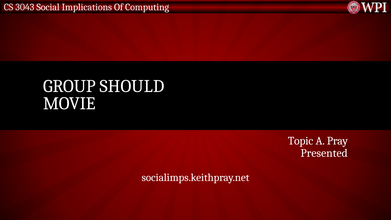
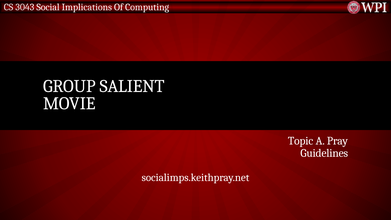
SHOULD: SHOULD -> SALIENT
Presented: Presented -> Guidelines
